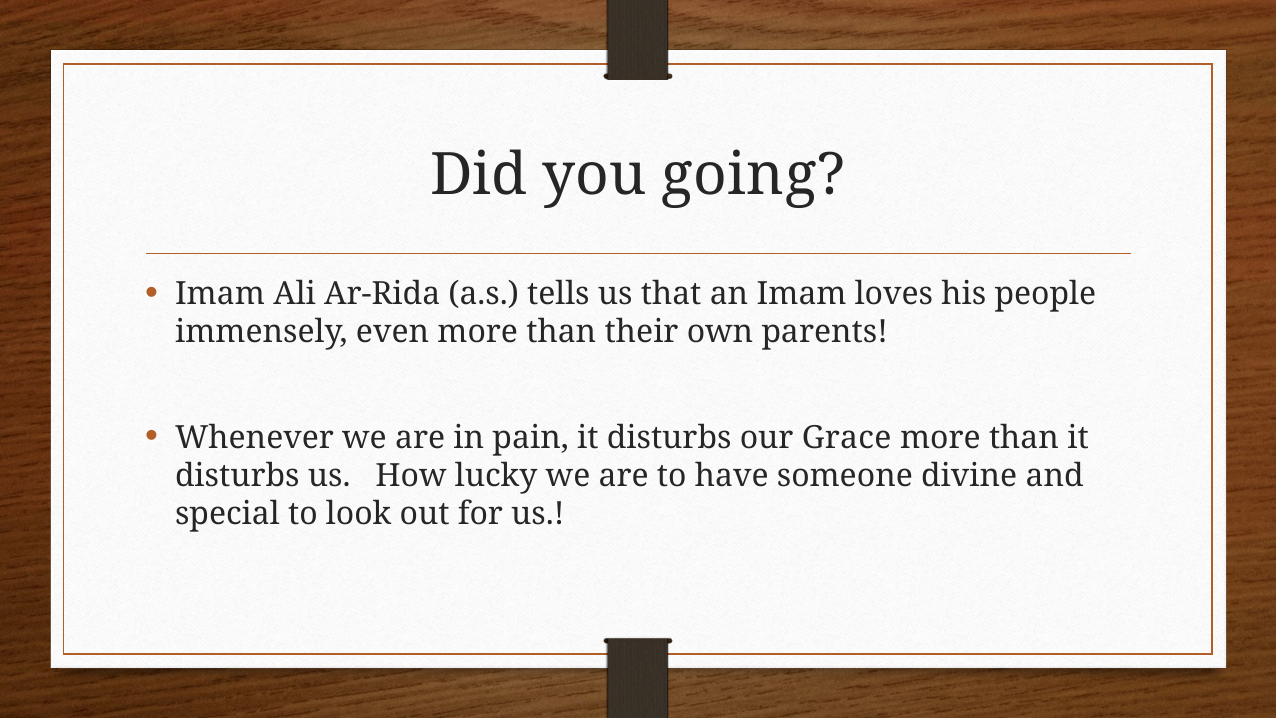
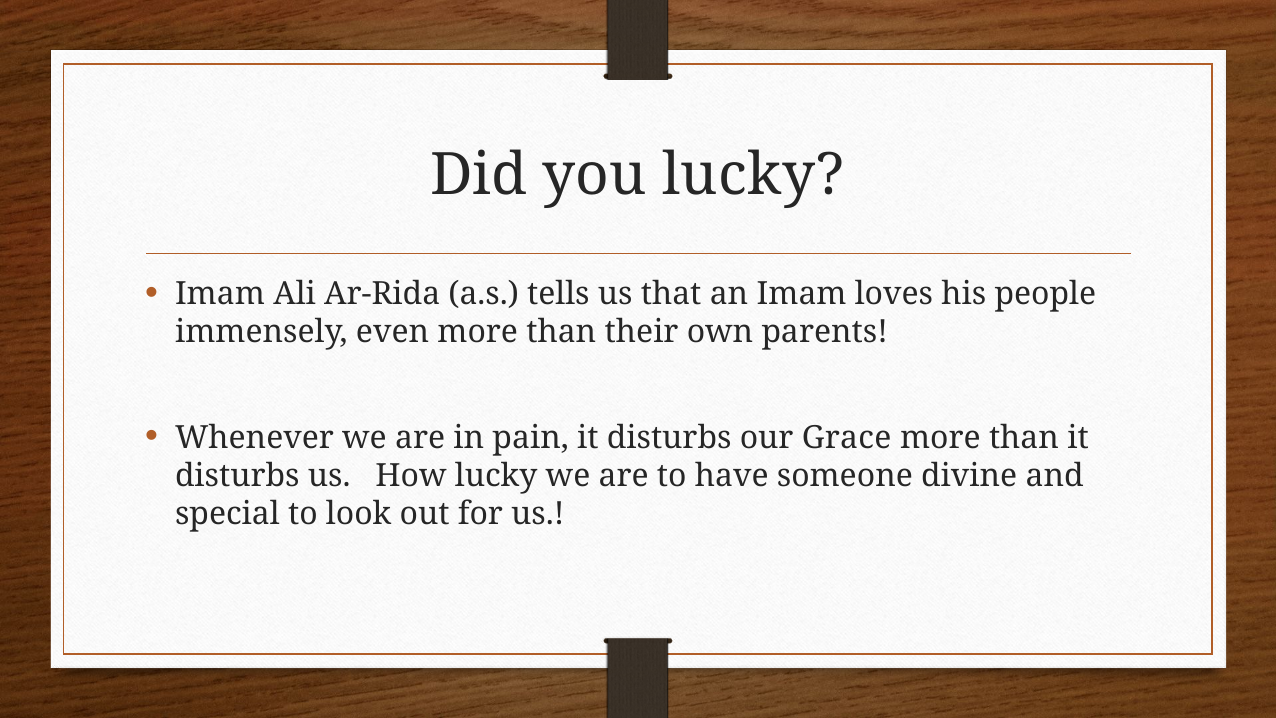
you going: going -> lucky
